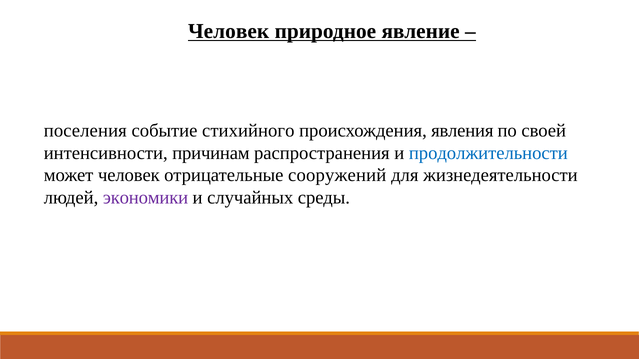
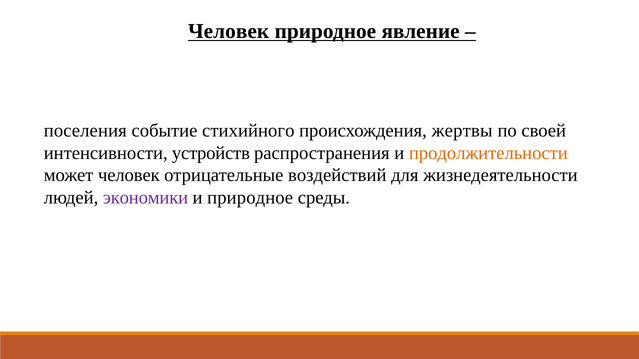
явления: явления -> жертвы
причинам: причинам -> устройств
продолжительности colour: blue -> orange
сооружений: сооружений -> воздействий
и случайных: случайных -> природное
